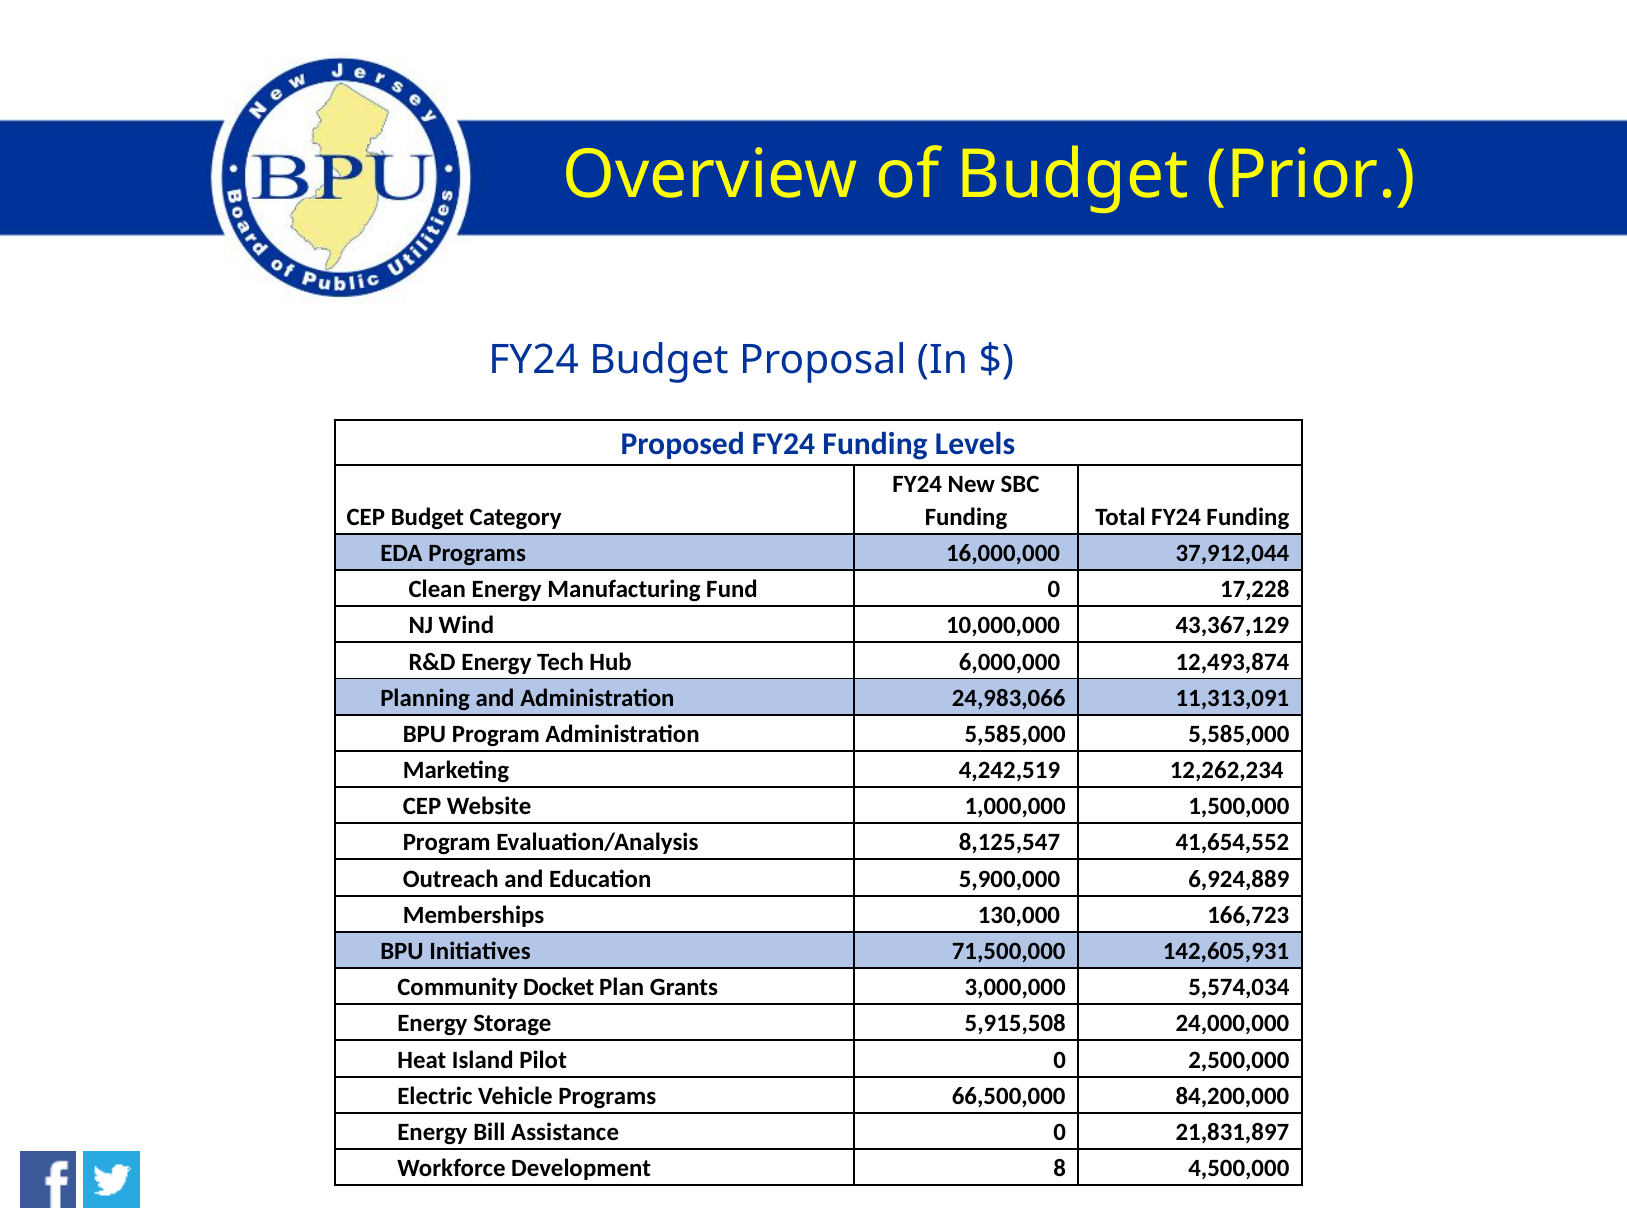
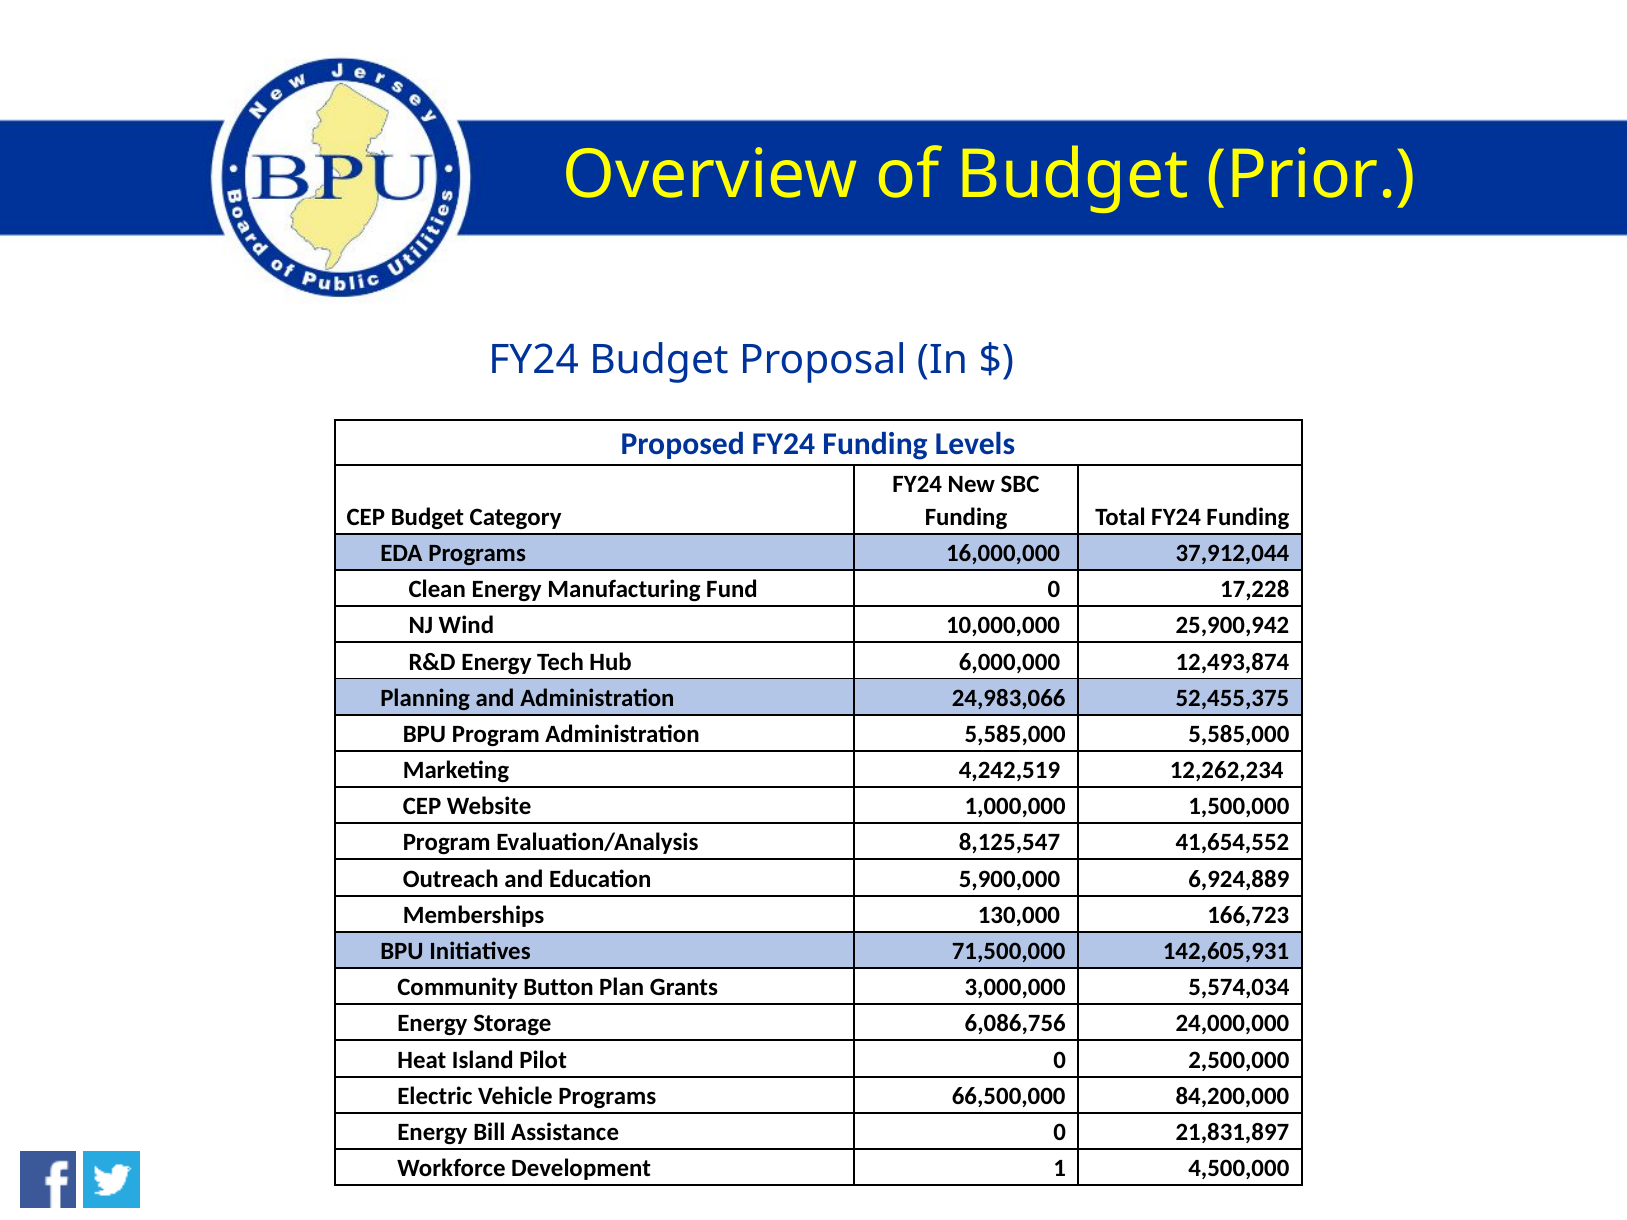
43,367,129: 43,367,129 -> 25,900,942
11,313,091: 11,313,091 -> 52,455,375
Docket: Docket -> Button
5,915,508: 5,915,508 -> 6,086,756
8: 8 -> 1
